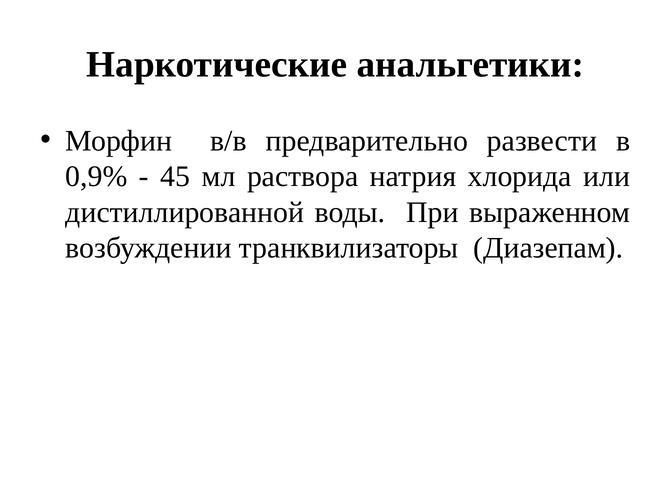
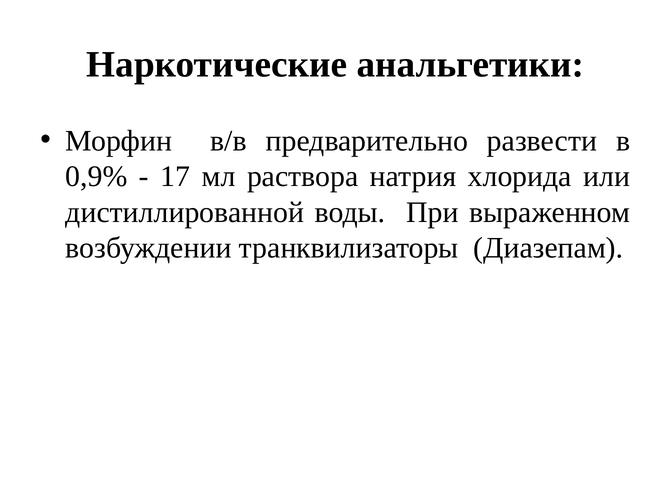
45: 45 -> 17
